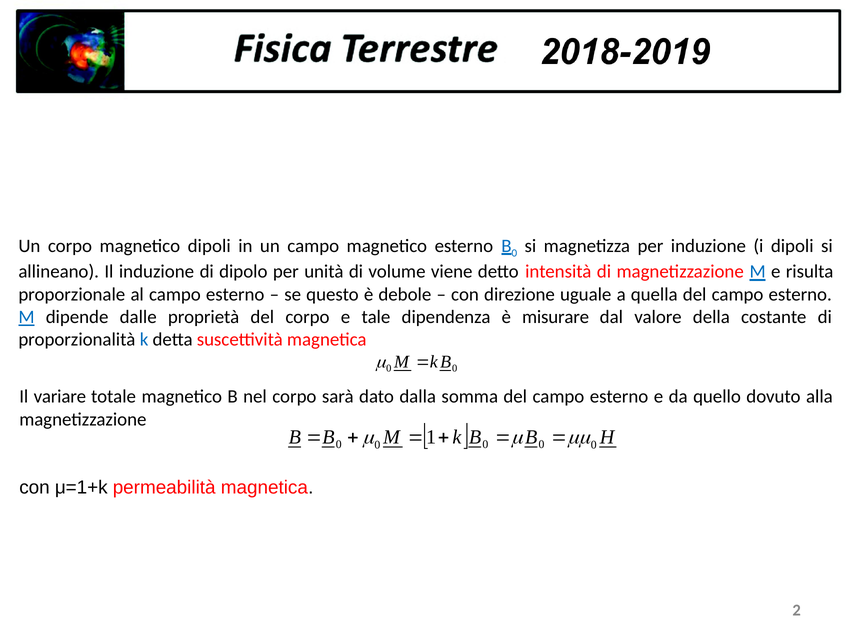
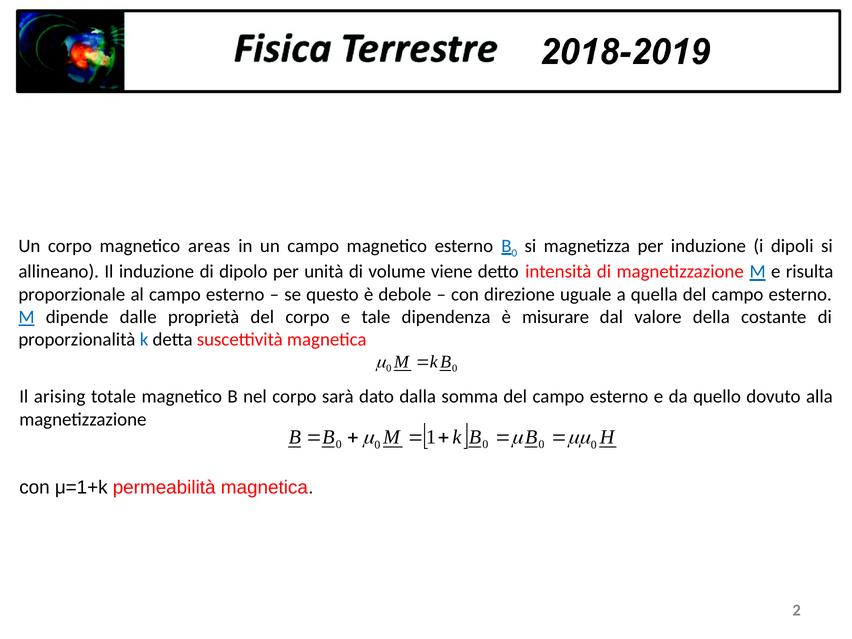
magnetico dipoli: dipoli -> areas
variare: variare -> arising
